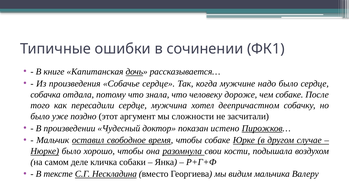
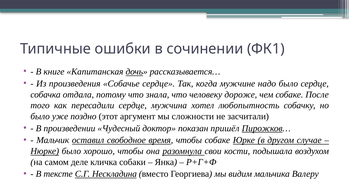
деепричастном: деепричастном -> любопытность
истено: истено -> пришёл
